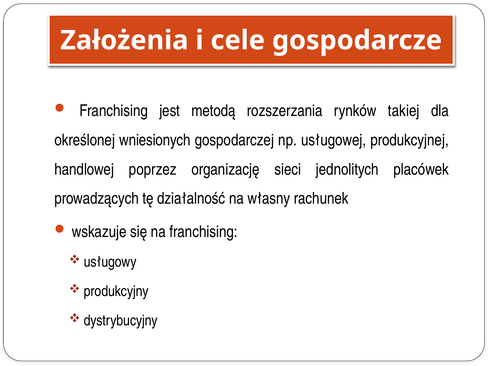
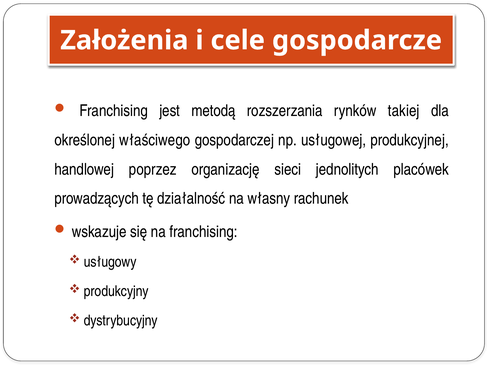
wniesionych: wniesionych -> właściwego
